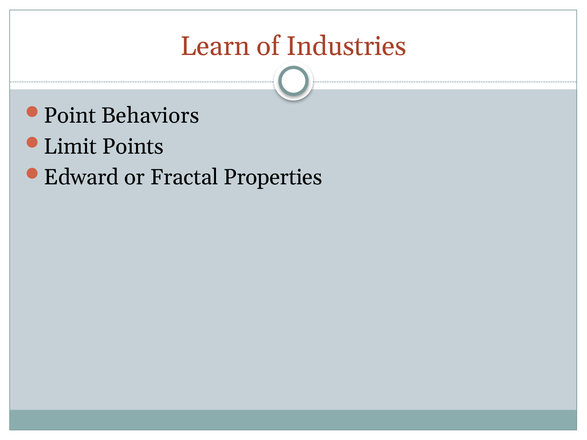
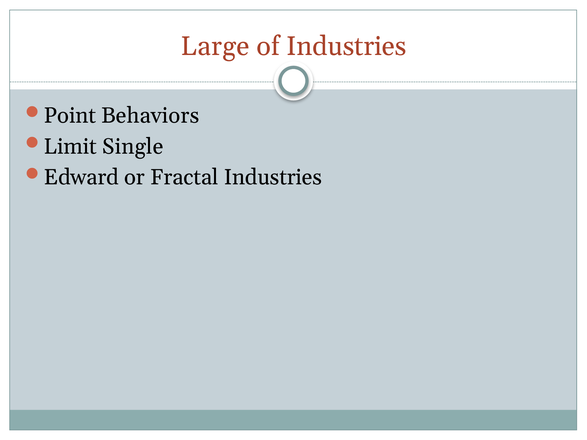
Learn: Learn -> Large
Points: Points -> Single
Fractal Properties: Properties -> Industries
